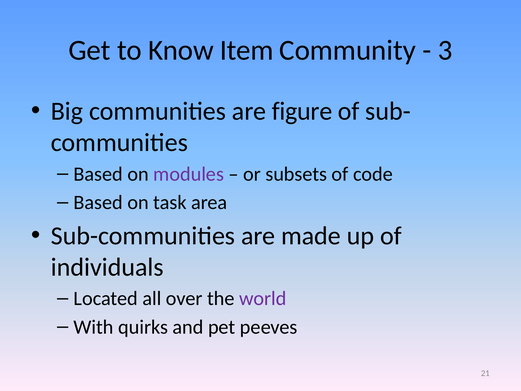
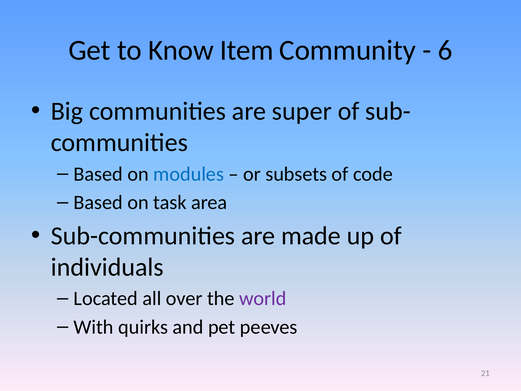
3: 3 -> 6
figure: figure -> super
modules colour: purple -> blue
